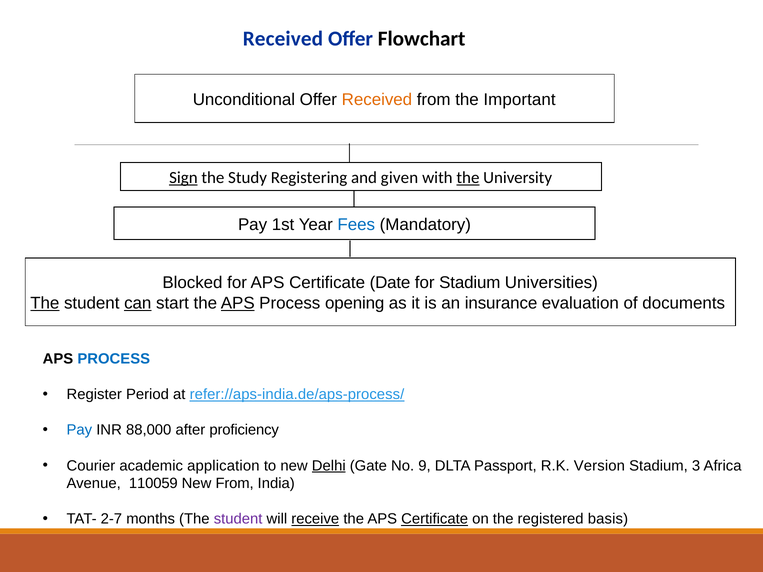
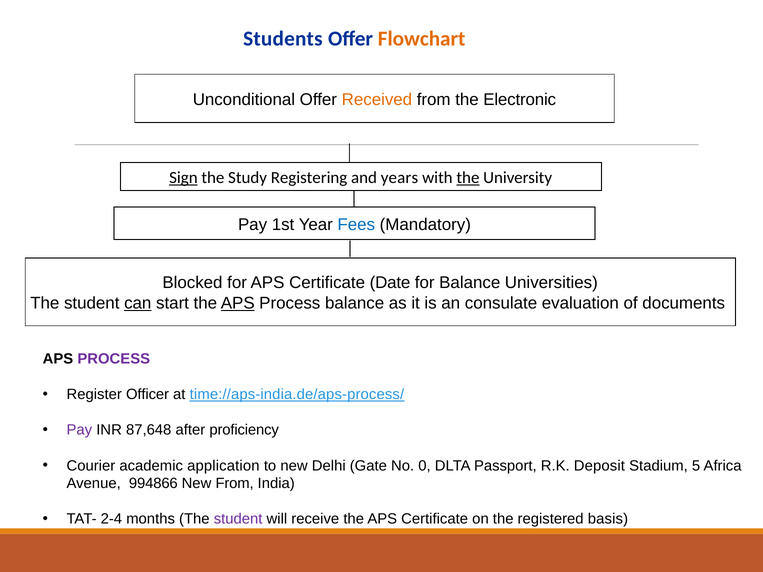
Received at (283, 39): Received -> Students
Flowchart colour: black -> orange
Important: Important -> Electronic
given: given -> years
for Stadium: Stadium -> Balance
The at (45, 303) underline: present -> none
Process opening: opening -> balance
insurance: insurance -> consulate
PROCESS at (114, 359) colour: blue -> purple
Period: Period -> Officer
refer://aps-india.de/aps-process/: refer://aps-india.de/aps-process/ -> time://aps-india.de/aps-process/
Pay at (79, 430) colour: blue -> purple
88,000: 88,000 -> 87,648
Delhi underline: present -> none
9: 9 -> 0
Version: Version -> Deposit
3: 3 -> 5
110059: 110059 -> 994866
2-7: 2-7 -> 2-4
receive underline: present -> none
Certificate at (435, 519) underline: present -> none
